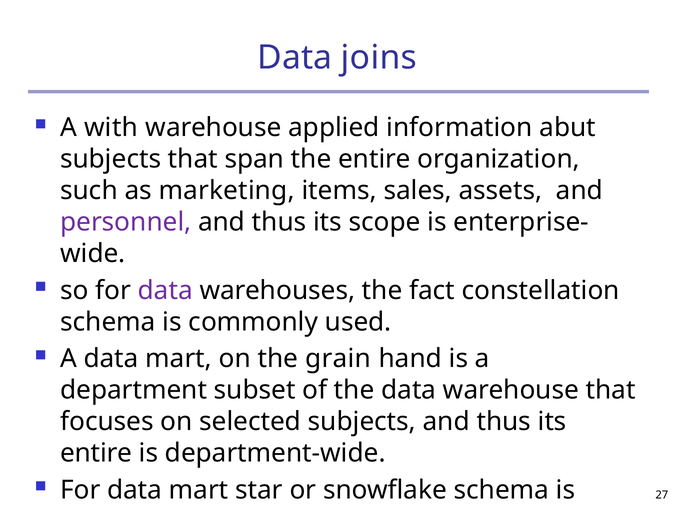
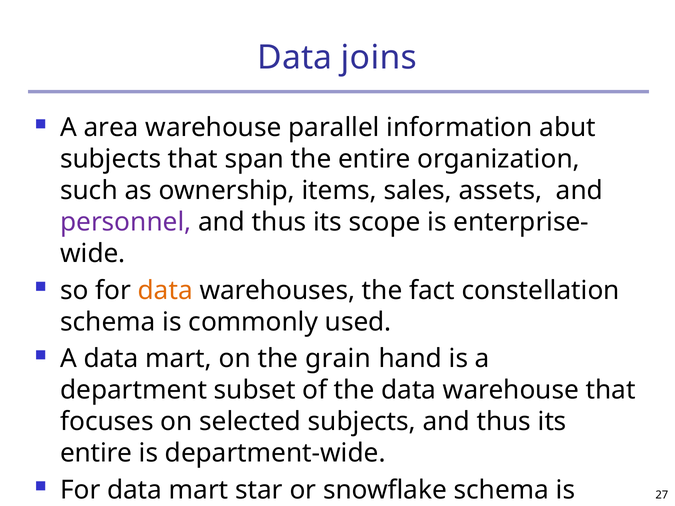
with: with -> area
applied: applied -> parallel
marketing: marketing -> ownership
data at (165, 291) colour: purple -> orange
